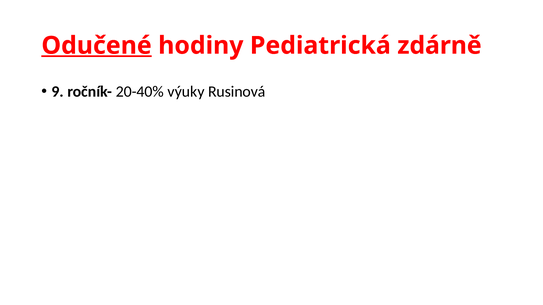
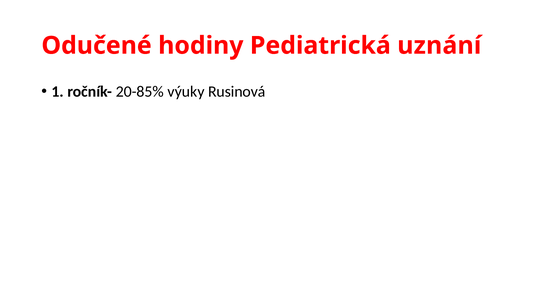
Odučené underline: present -> none
zdárně: zdárně -> uznání
9: 9 -> 1
20-40%: 20-40% -> 20-85%
